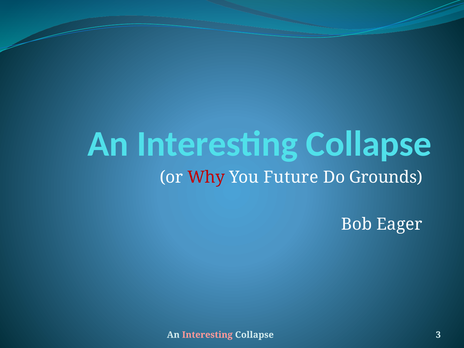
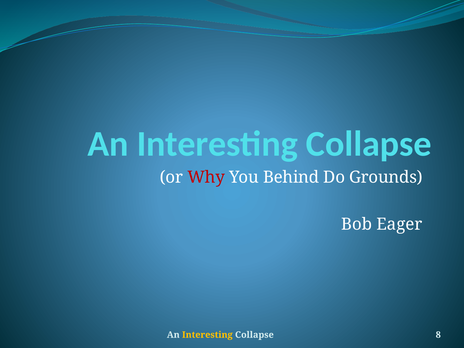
Future: Future -> Behind
Interesting at (207, 335) colour: pink -> yellow
3: 3 -> 8
